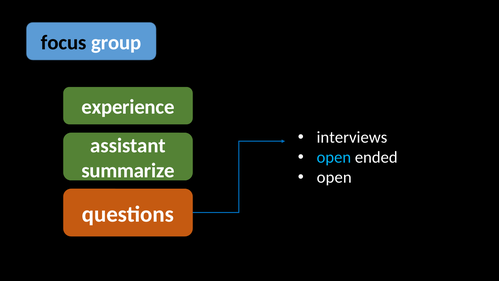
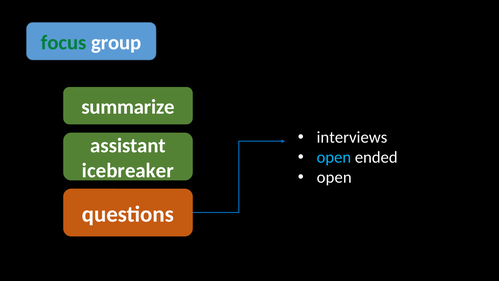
focus colour: black -> green
experience: experience -> summarize
summarize: summarize -> icebreaker
